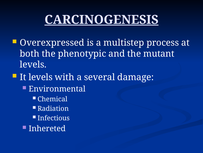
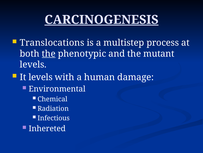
Overexpressed: Overexpressed -> Translocations
the at (49, 53) underline: none -> present
several: several -> human
